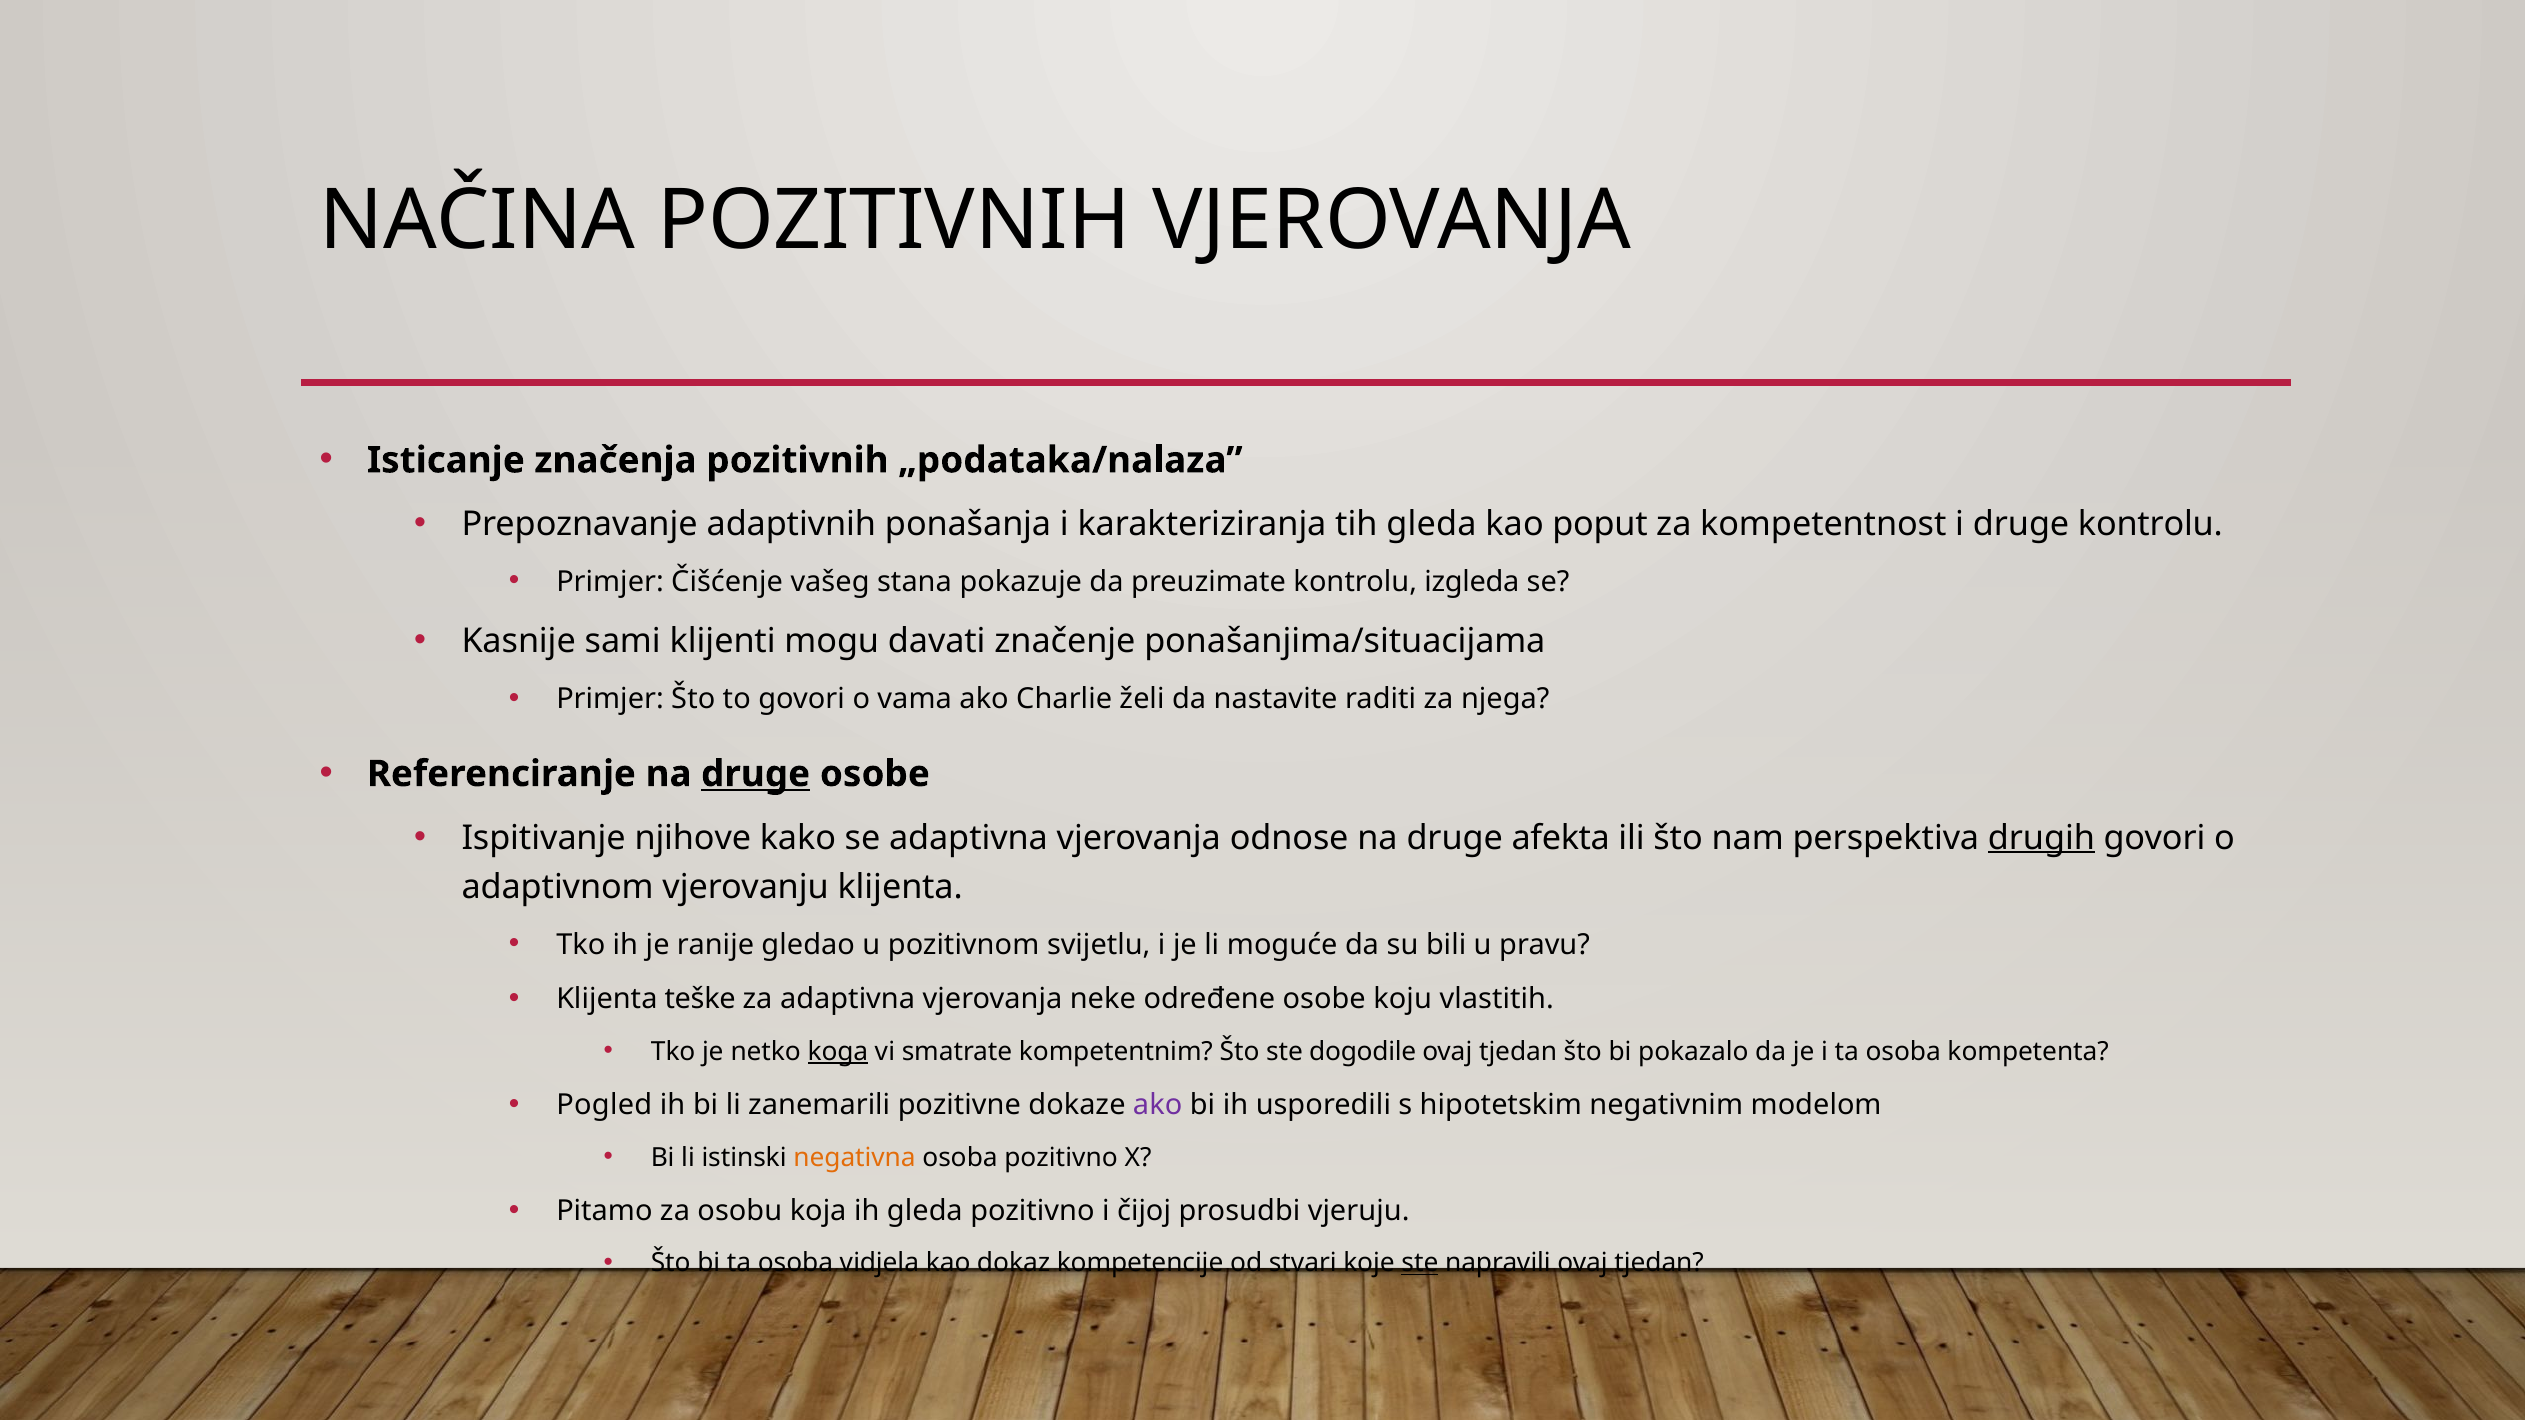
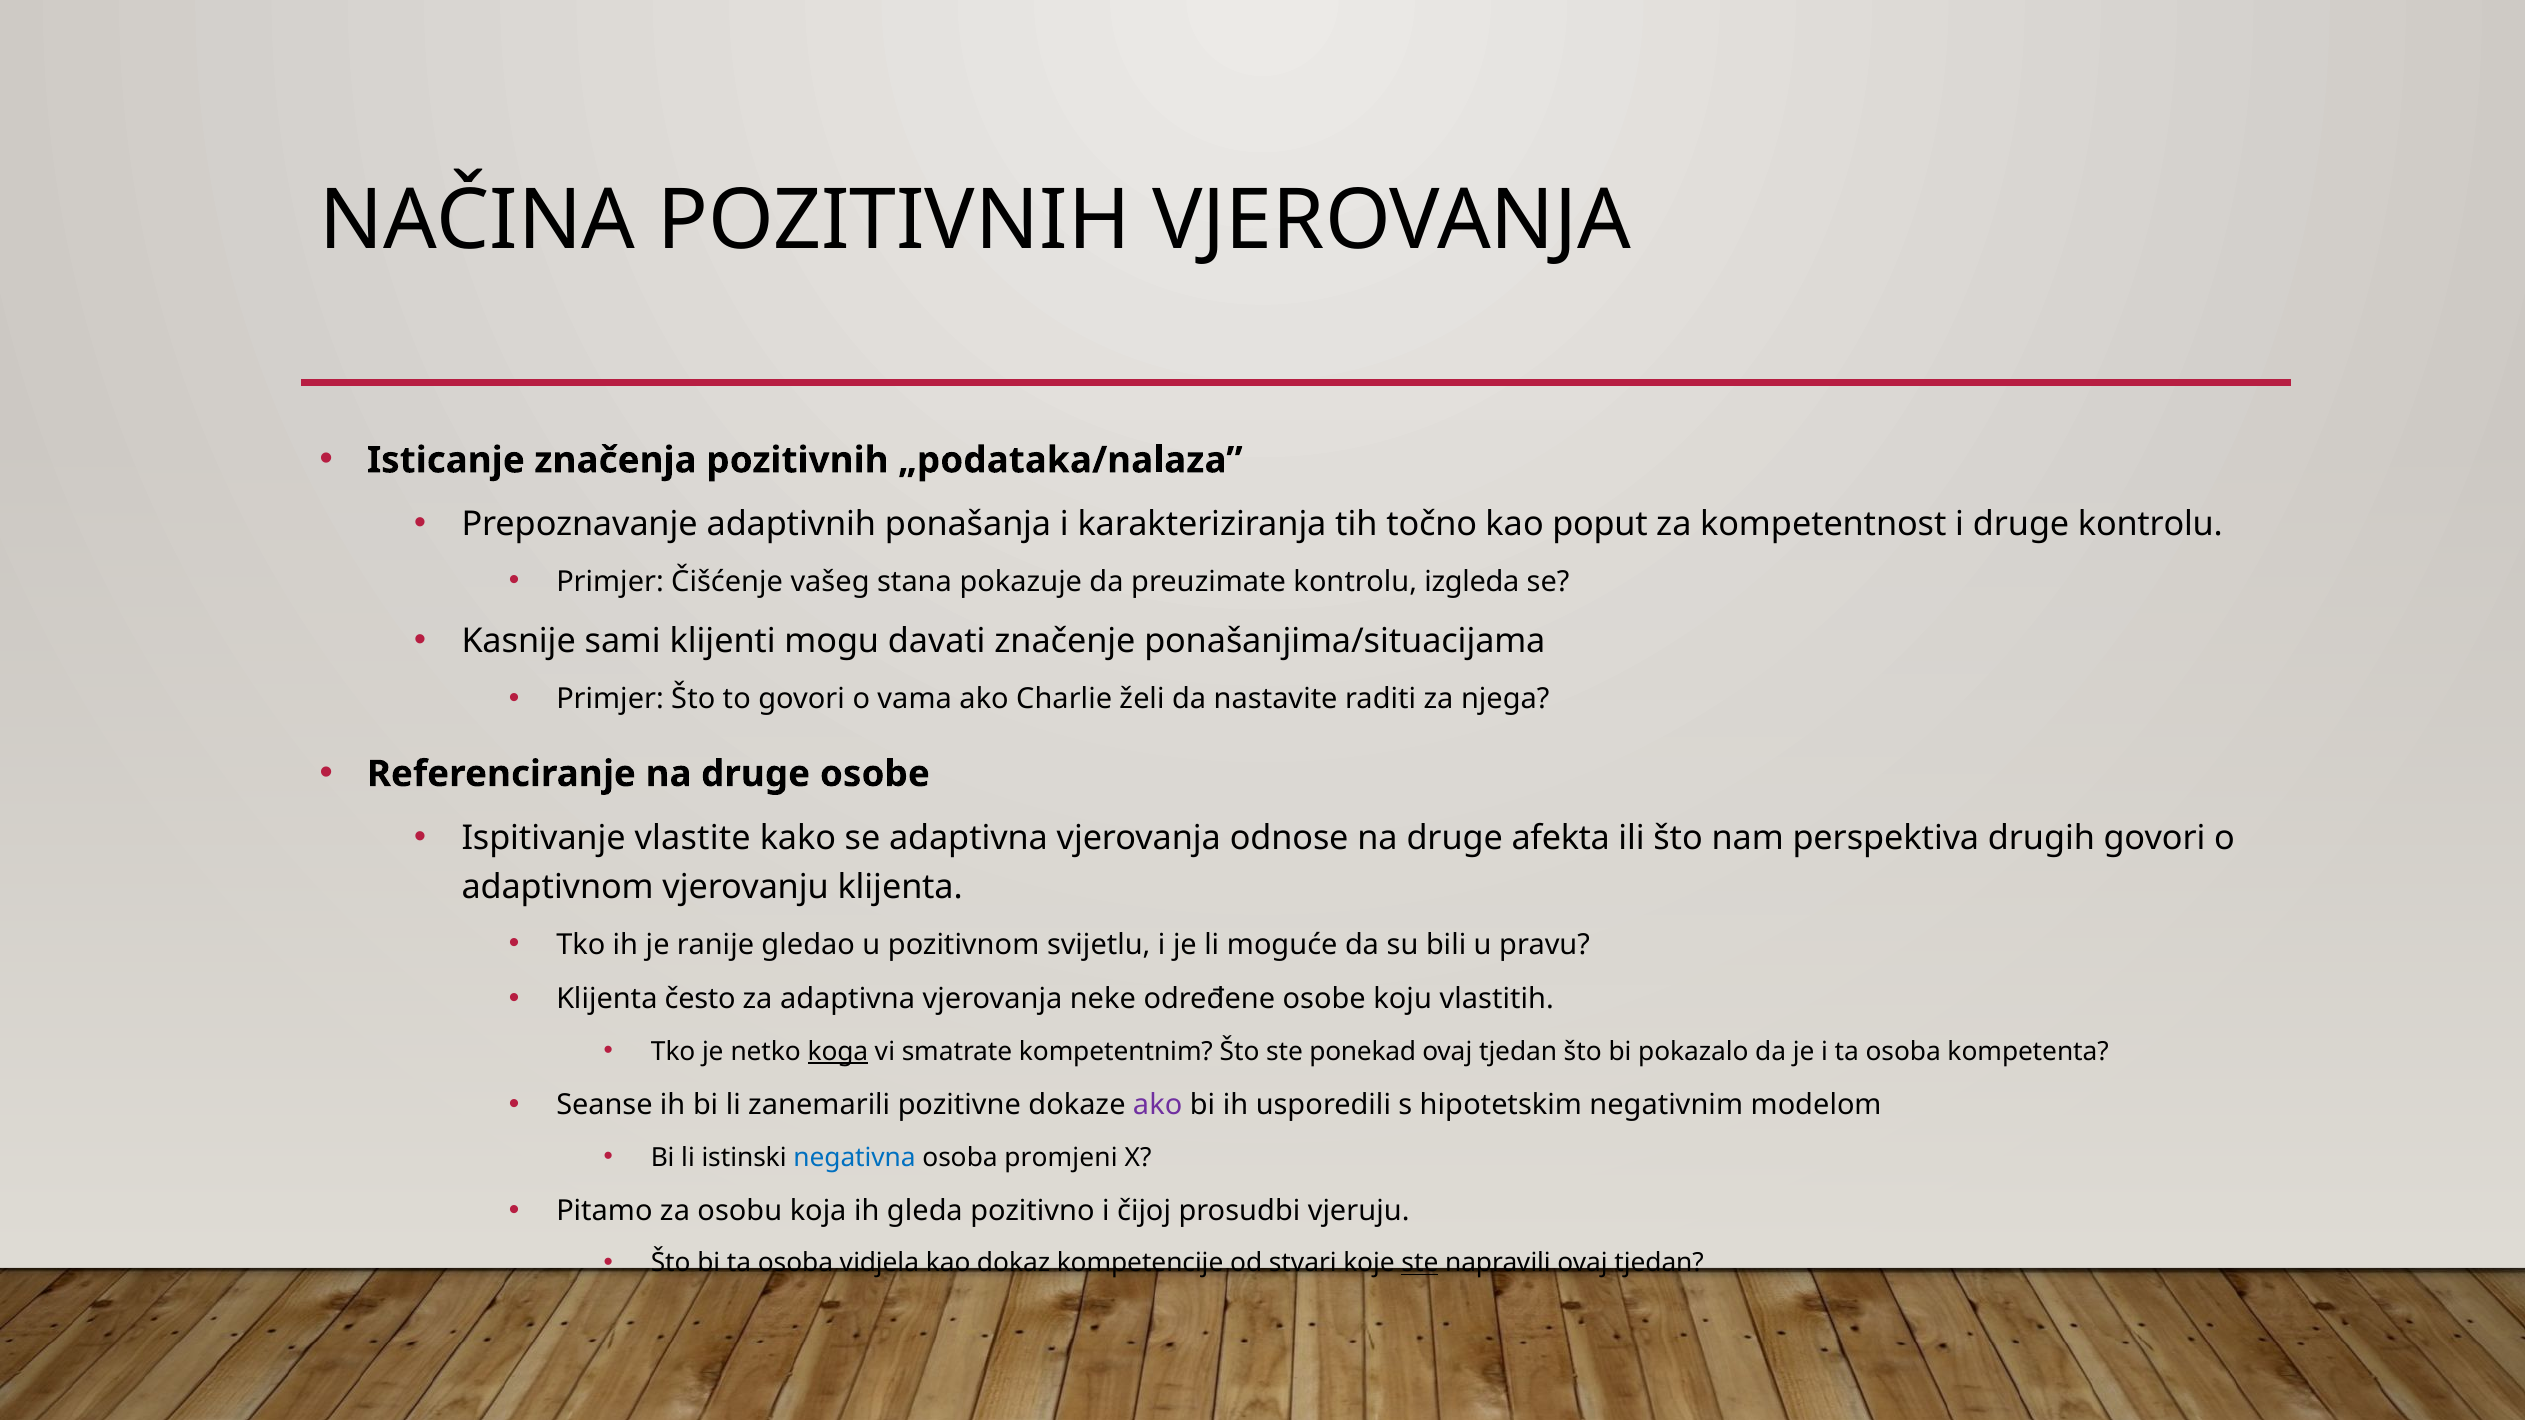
tih gleda: gleda -> točno
druge at (756, 774) underline: present -> none
njihove: njihove -> vlastite
drugih underline: present -> none
teške: teške -> često
dogodile: dogodile -> ponekad
Pogled: Pogled -> Seanse
negativna colour: orange -> blue
osoba pozitivno: pozitivno -> promjeni
